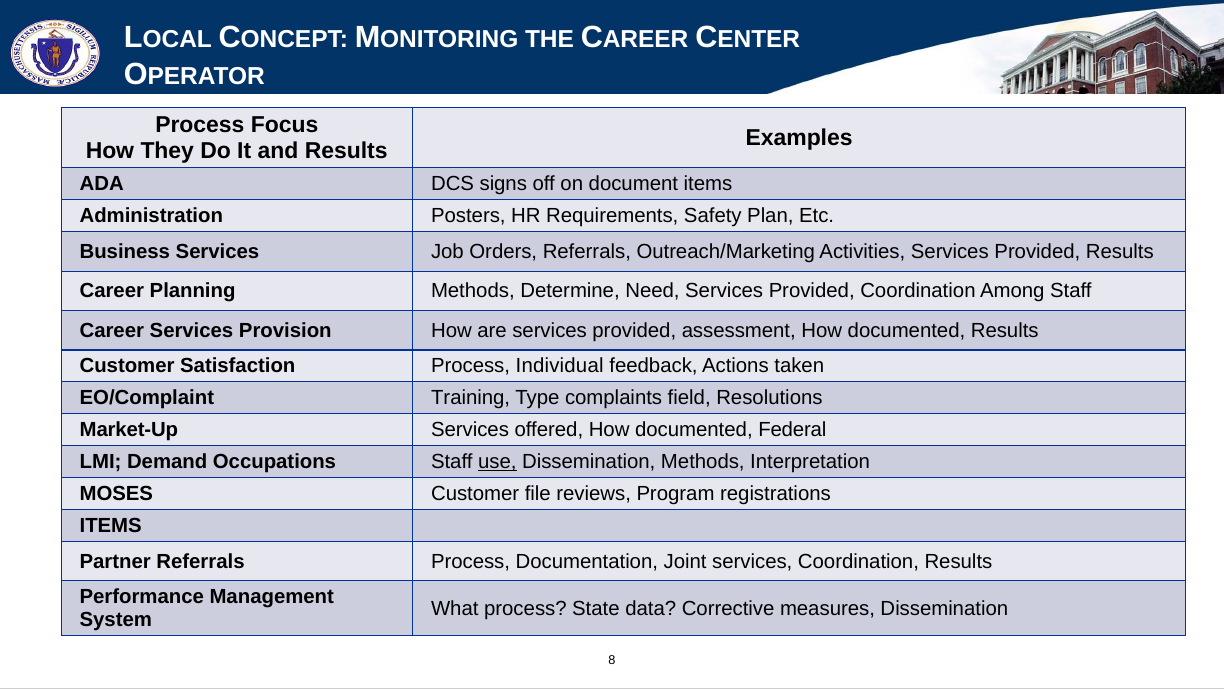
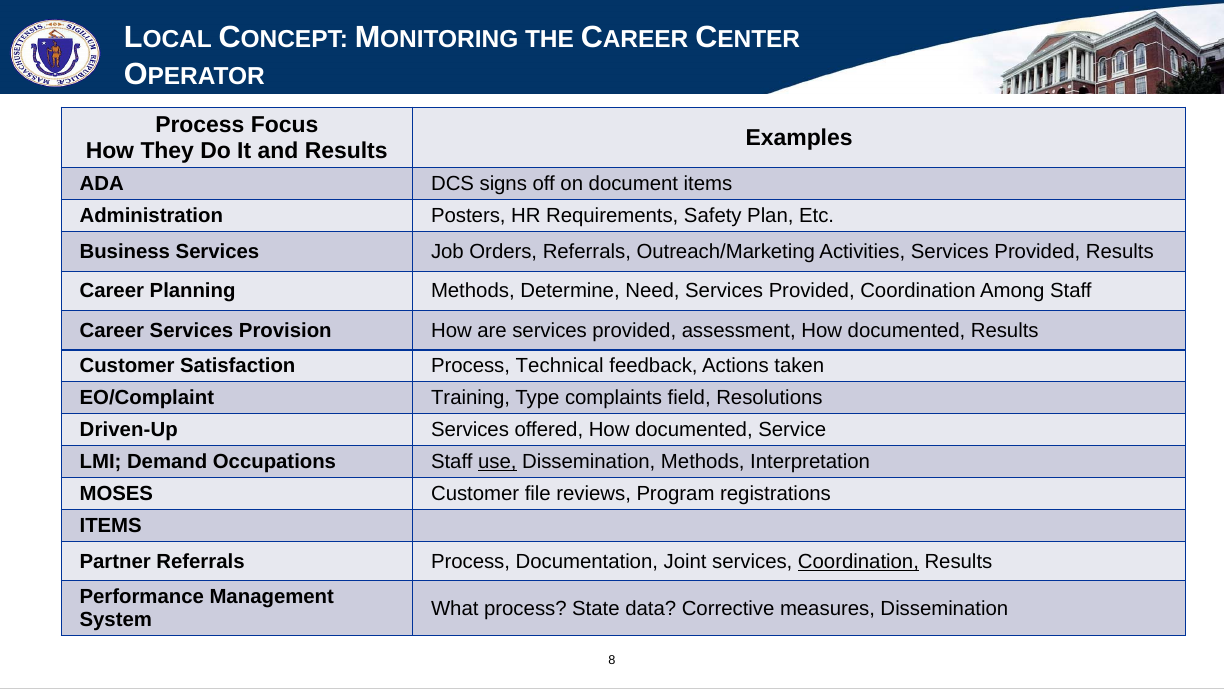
Individual: Individual -> Technical
Market-Up: Market-Up -> Driven-Up
Federal: Federal -> Service
Coordination at (858, 561) underline: none -> present
